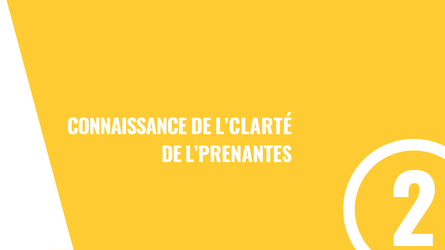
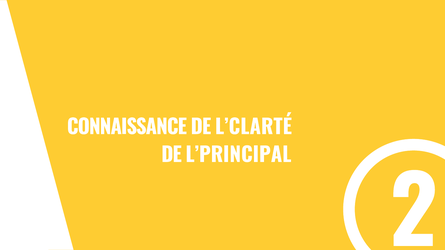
L’PRENANTES: L’PRENANTES -> L’PRINCIPAL
